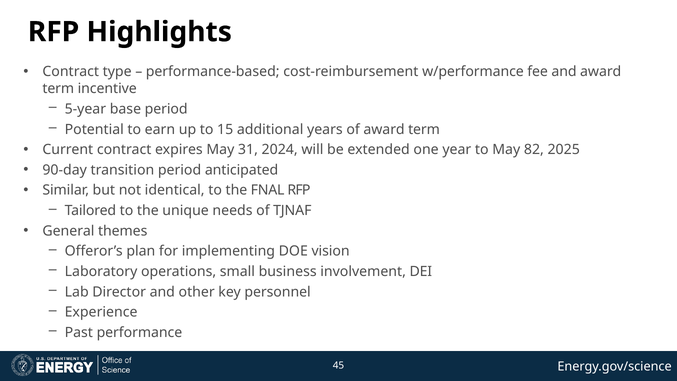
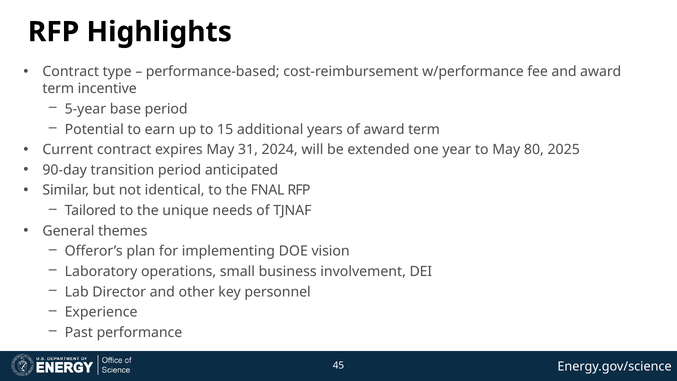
82: 82 -> 80
